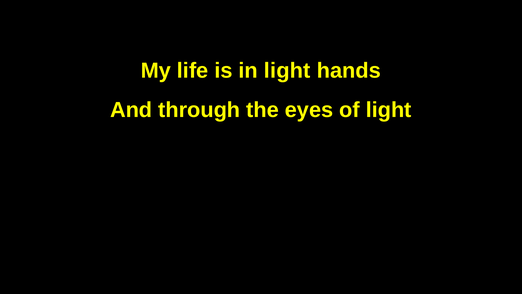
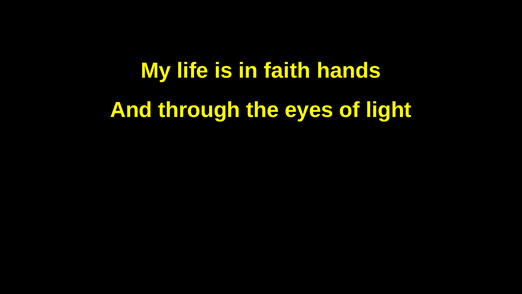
in light: light -> faith
